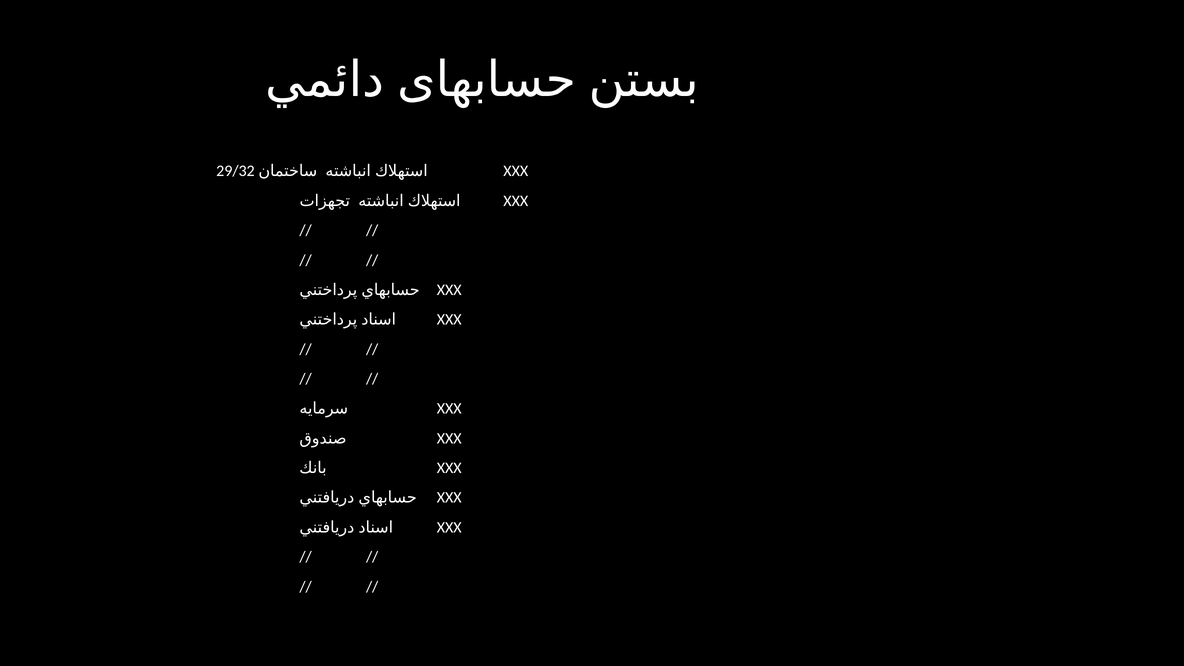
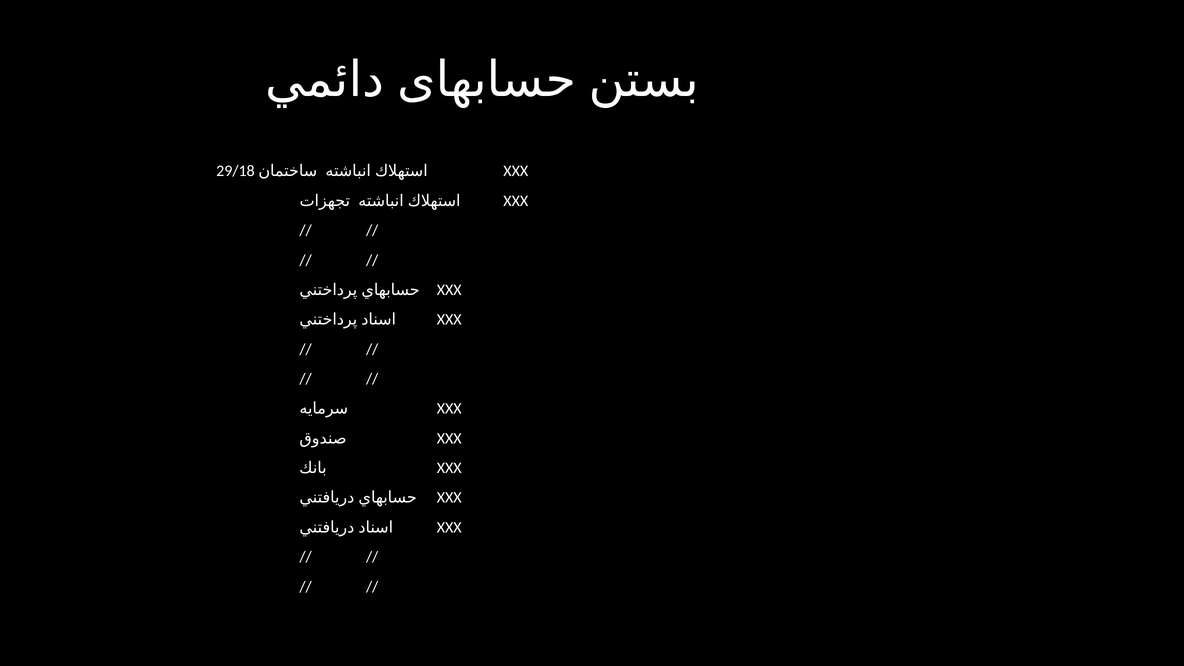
29/32: 29/32 -> 29/18
